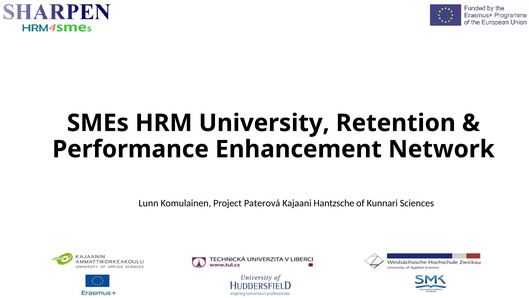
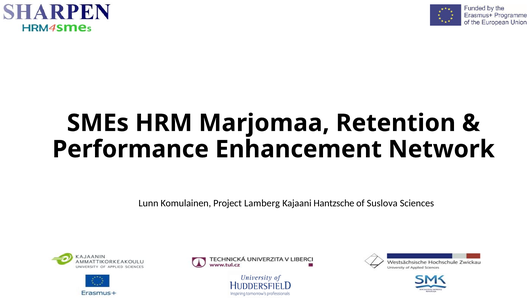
University: University -> Marjomaa
Paterová: Paterová -> Lamberg
Kunnari: Kunnari -> Suslova
